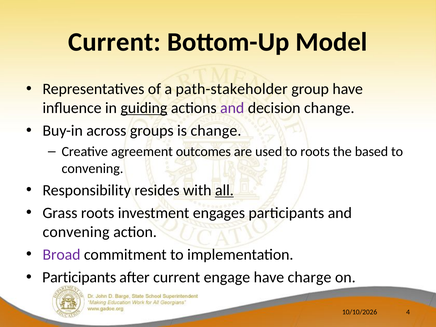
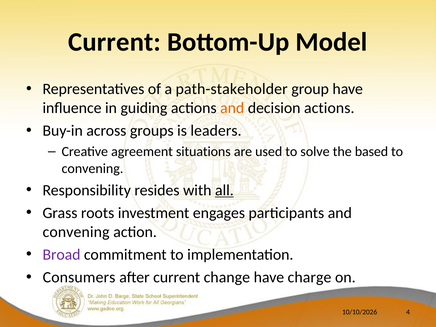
guiding underline: present -> none
and at (232, 108) colour: purple -> orange
decision change: change -> actions
is change: change -> leaders
outcomes: outcomes -> situations
to roots: roots -> solve
Participants at (79, 277): Participants -> Consumers
engage: engage -> change
